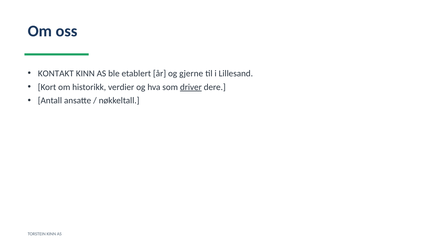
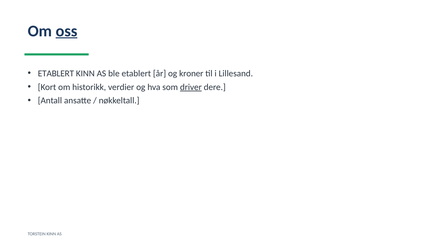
oss underline: none -> present
KONTAKT at (56, 74): KONTAKT -> ETABLERT
gjerne: gjerne -> kroner
